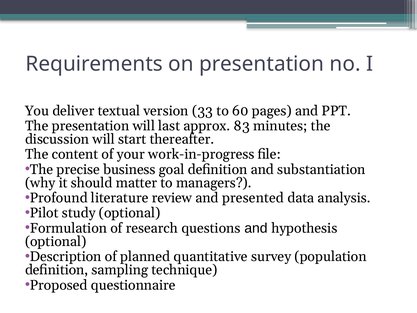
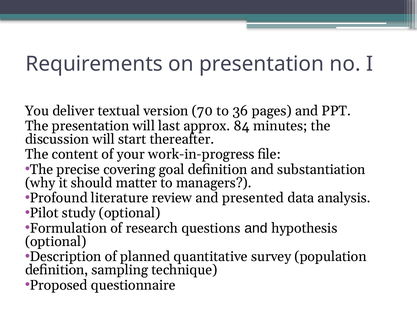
33: 33 -> 70
60: 60 -> 36
83: 83 -> 84
business: business -> covering
